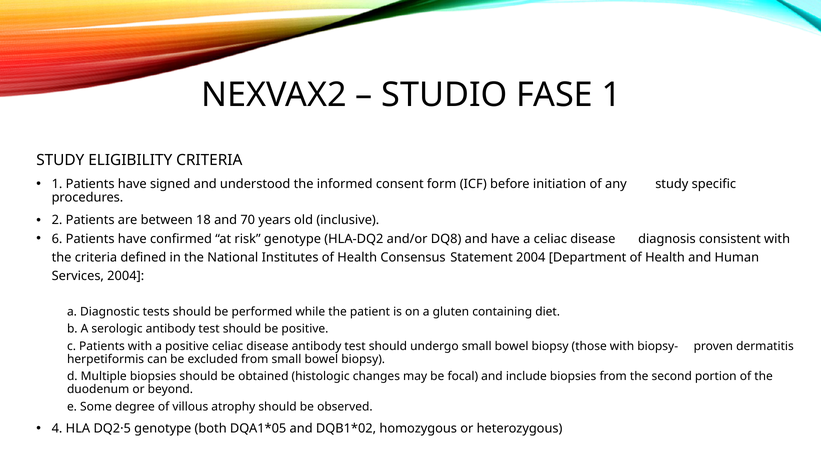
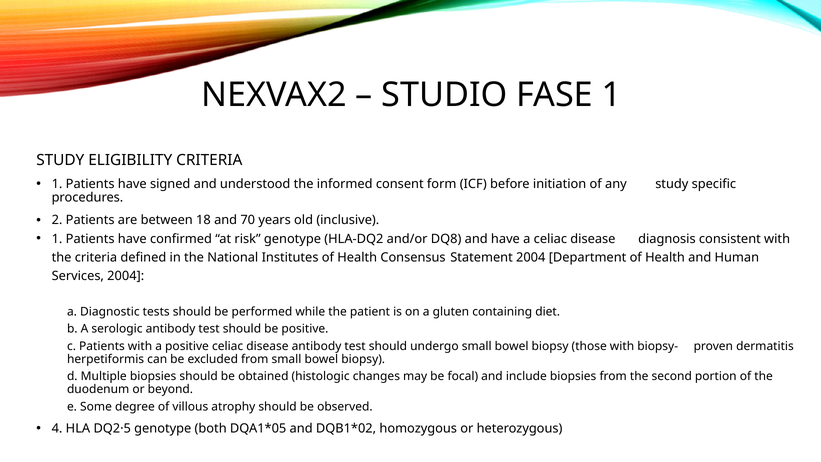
6 at (57, 239): 6 -> 1
